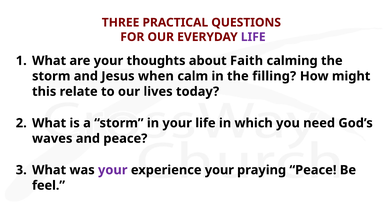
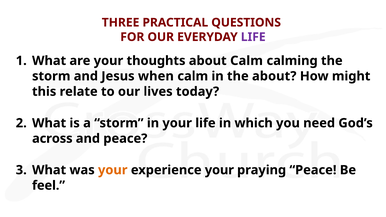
about Faith: Faith -> Calm
the filling: filling -> about
waves: waves -> across
your at (113, 170) colour: purple -> orange
